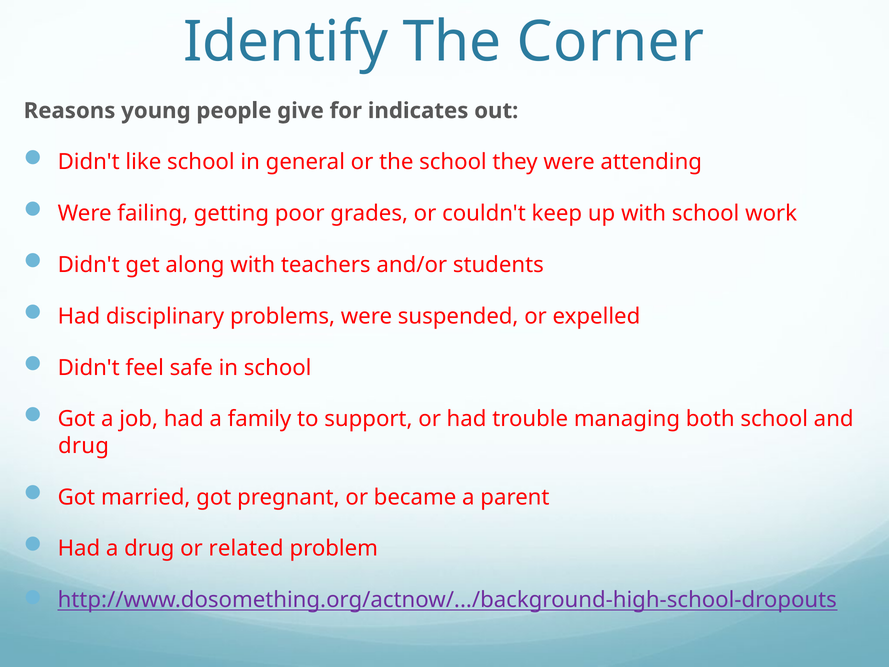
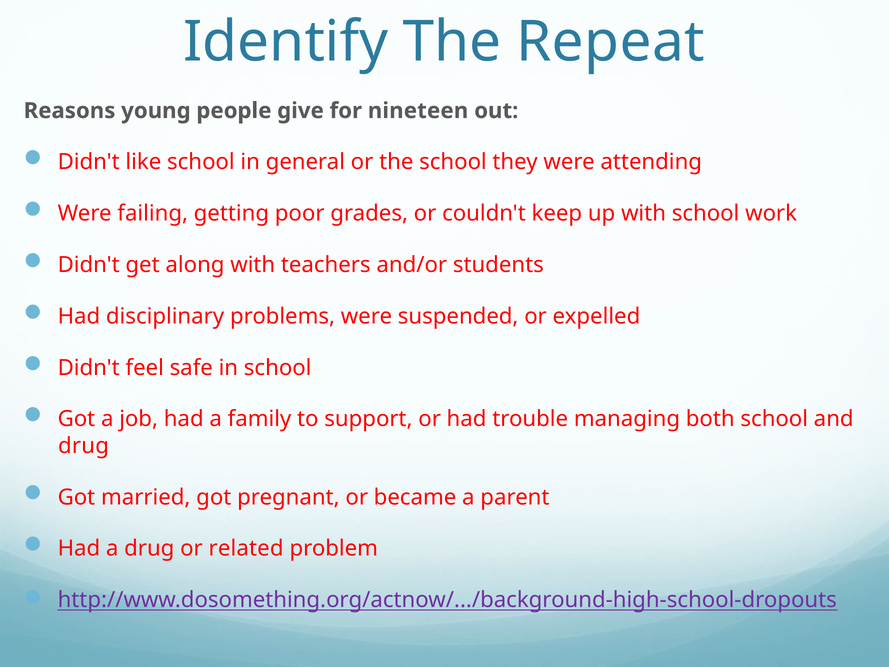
Corner: Corner -> Repeat
indicates: indicates -> nineteen
